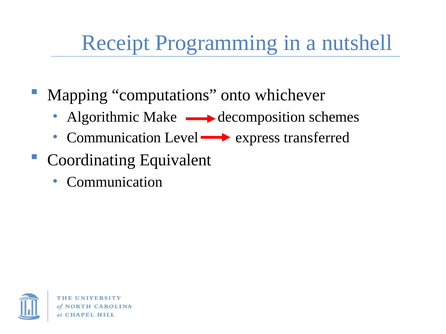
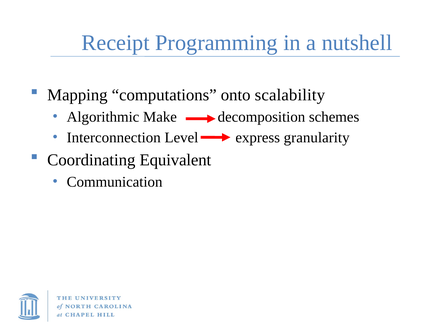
whichever: whichever -> scalability
Communication at (114, 138): Communication -> Interconnection
transferred: transferred -> granularity
